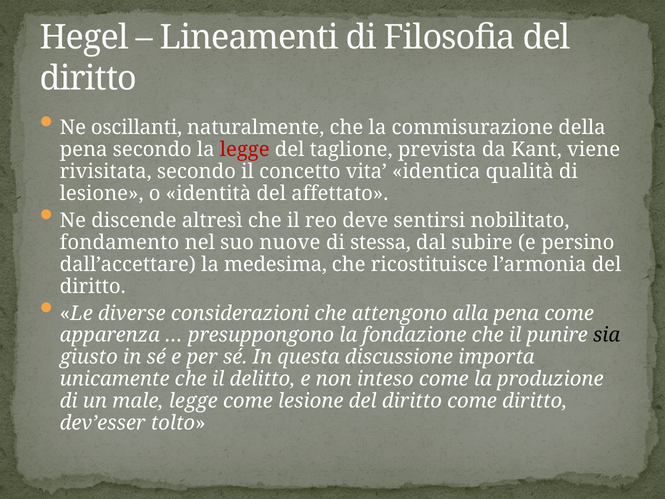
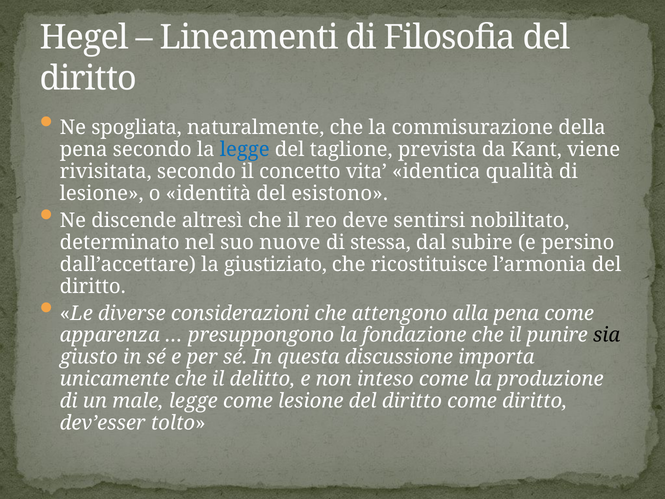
oscillanti: oscillanti -> spogliata
legge at (245, 150) colour: red -> blue
affettato: affettato -> esistono
fondamento: fondamento -> determinato
medesima: medesima -> giustiziato
